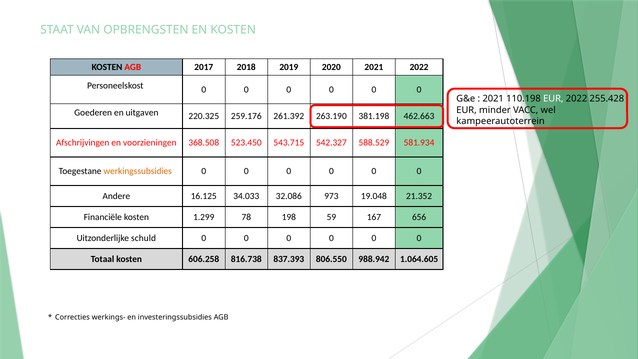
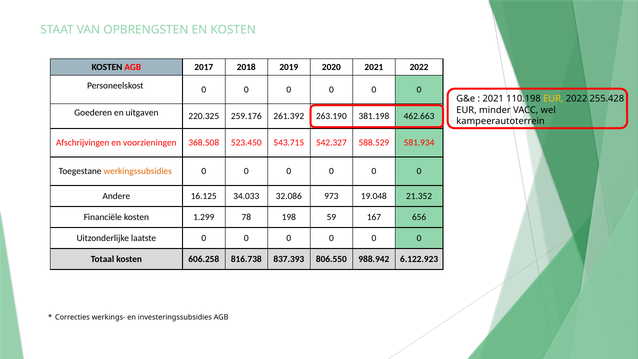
EUR at (553, 99) colour: white -> yellow
schuld: schuld -> laatste
1.064.605: 1.064.605 -> 6.122.923
